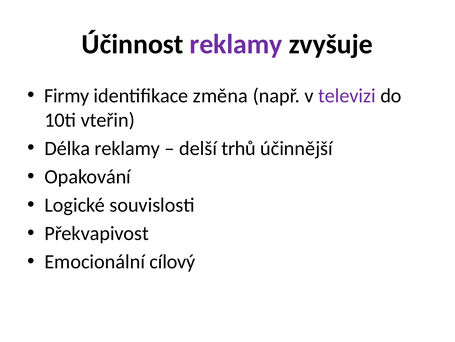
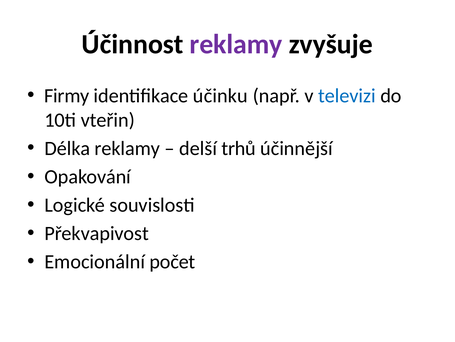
změna: změna -> účinku
televizi colour: purple -> blue
cílový: cílový -> počet
